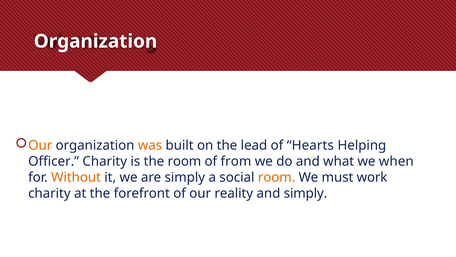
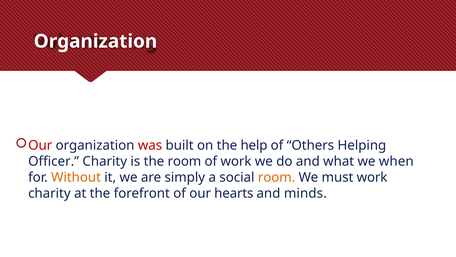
Our at (40, 145) colour: orange -> red
was colour: orange -> red
lead: lead -> help
Hearts: Hearts -> Others
of from: from -> work
reality: reality -> hearts
and simply: simply -> minds
